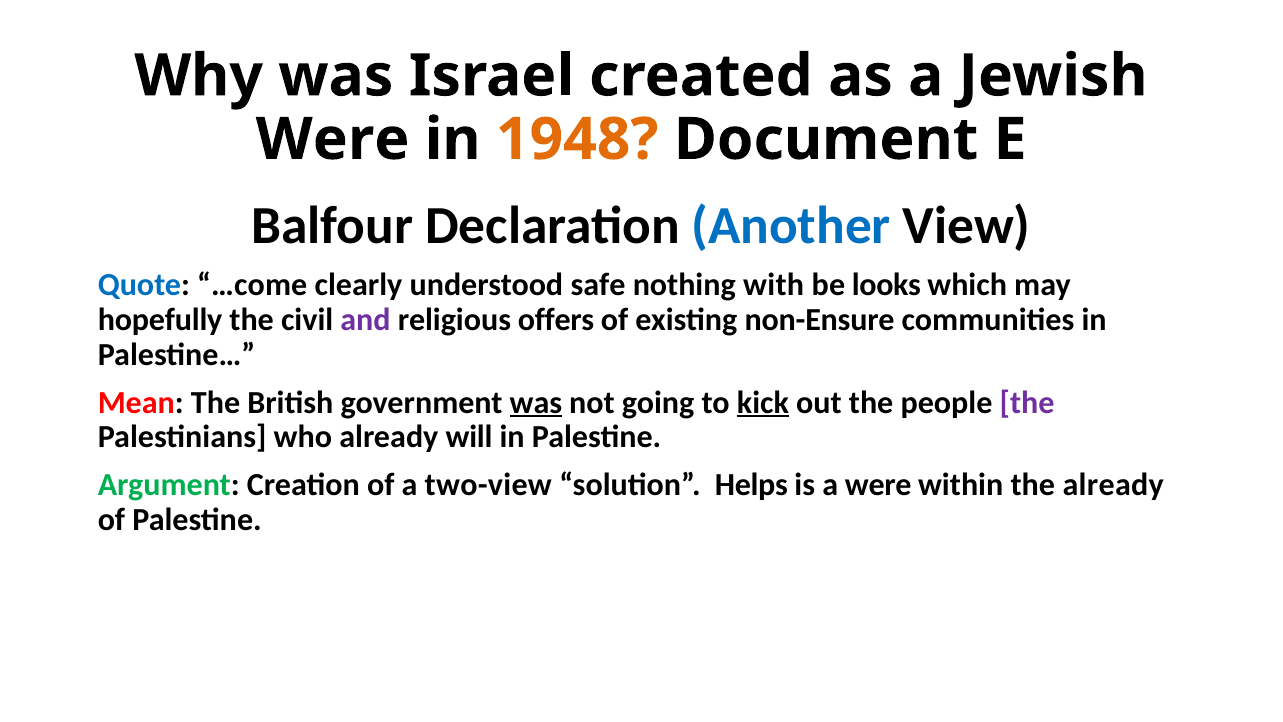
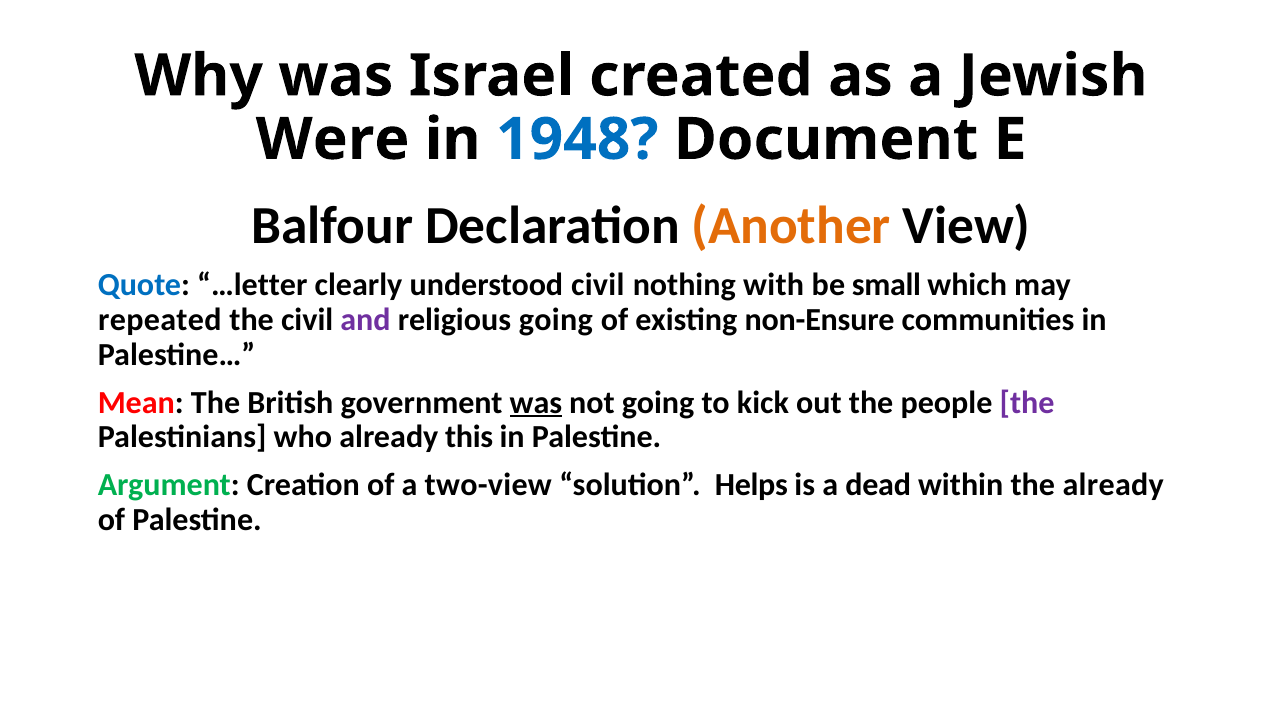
1948 colour: orange -> blue
Another colour: blue -> orange
…come: …come -> …letter
understood safe: safe -> civil
looks: looks -> small
hopefully: hopefully -> repeated
religious offers: offers -> going
kick underline: present -> none
will: will -> this
a were: were -> dead
